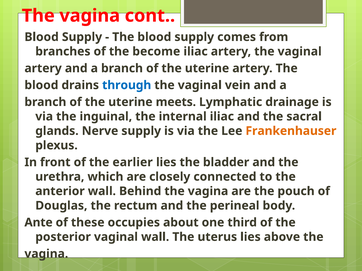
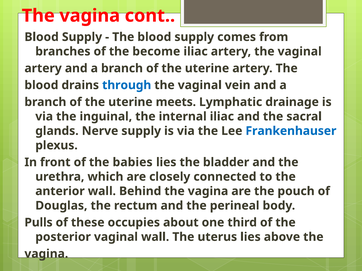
Frankenhauser colour: orange -> blue
earlier: earlier -> babies
Ante: Ante -> Pulls
